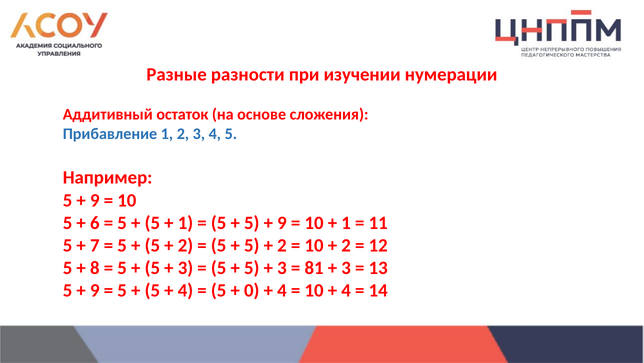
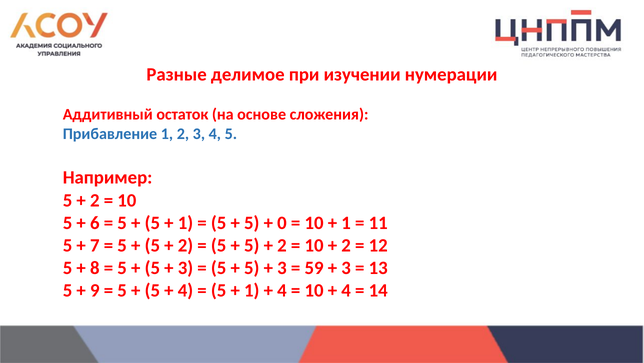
разности: разности -> делимое
9 at (95, 200): 9 -> 2
9 at (282, 223): 9 -> 0
81: 81 -> 59
0 at (252, 290): 0 -> 1
